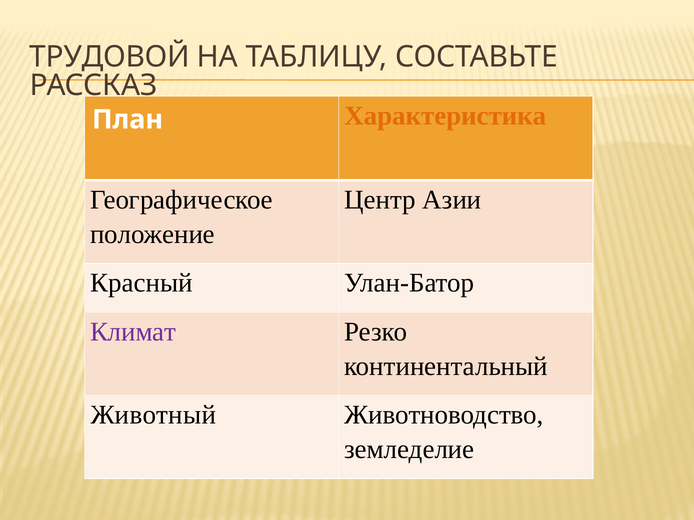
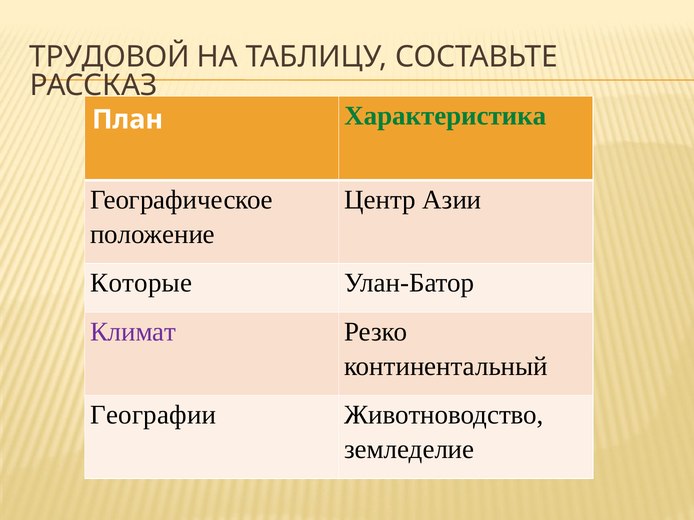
Характеристика colour: orange -> green
Красный: Красный -> Которые
Животный: Животный -> Географии
